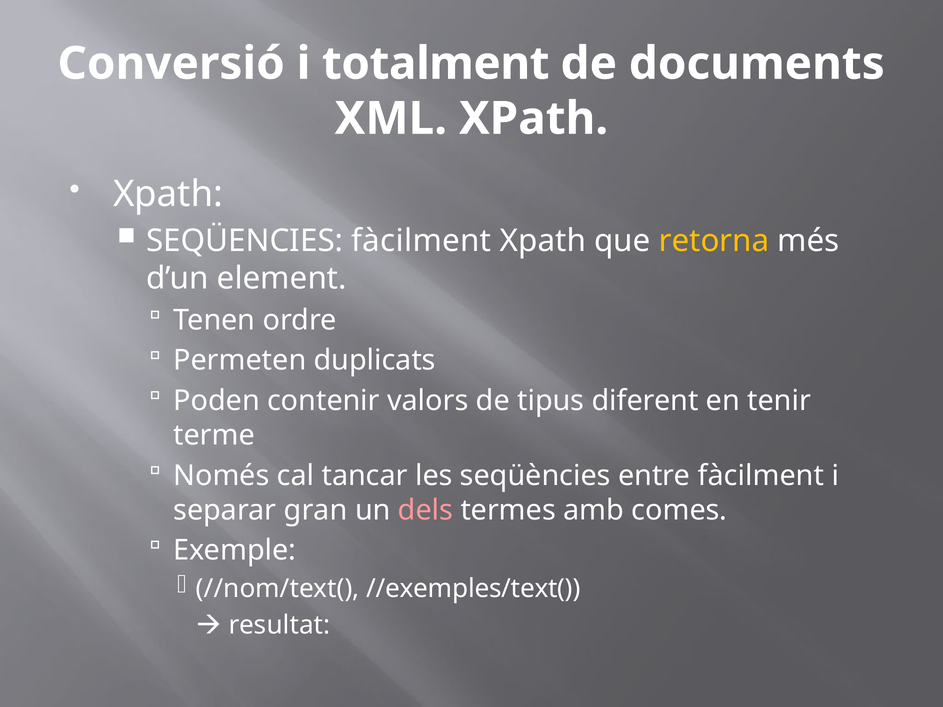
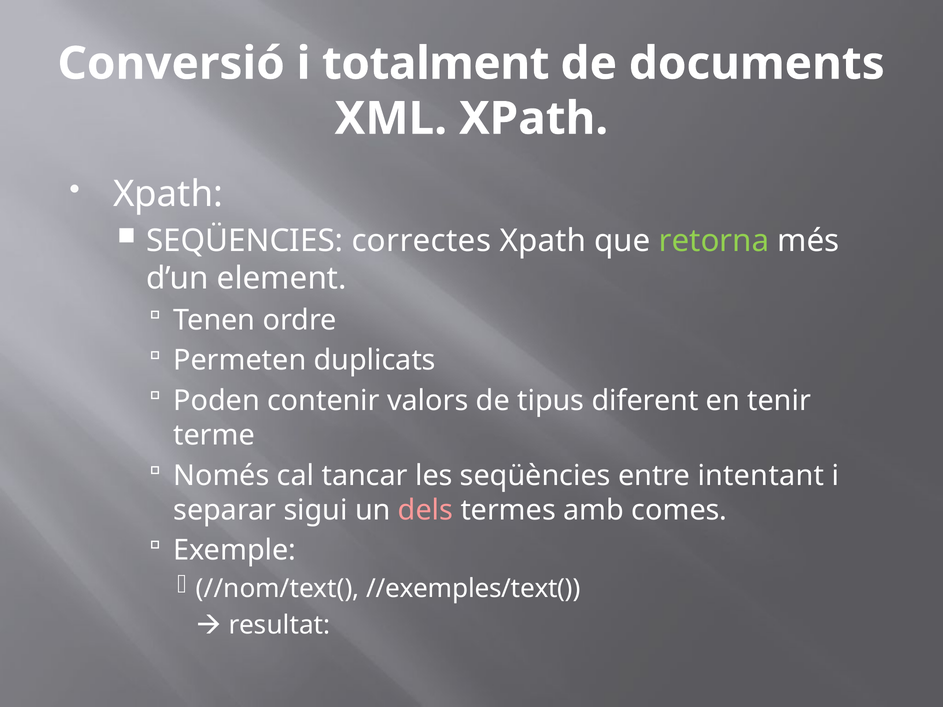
SEQÜENCIES fàcilment: fàcilment -> correctes
retorna colour: yellow -> light green
entre fàcilment: fàcilment -> intentant
gran: gran -> sigui
